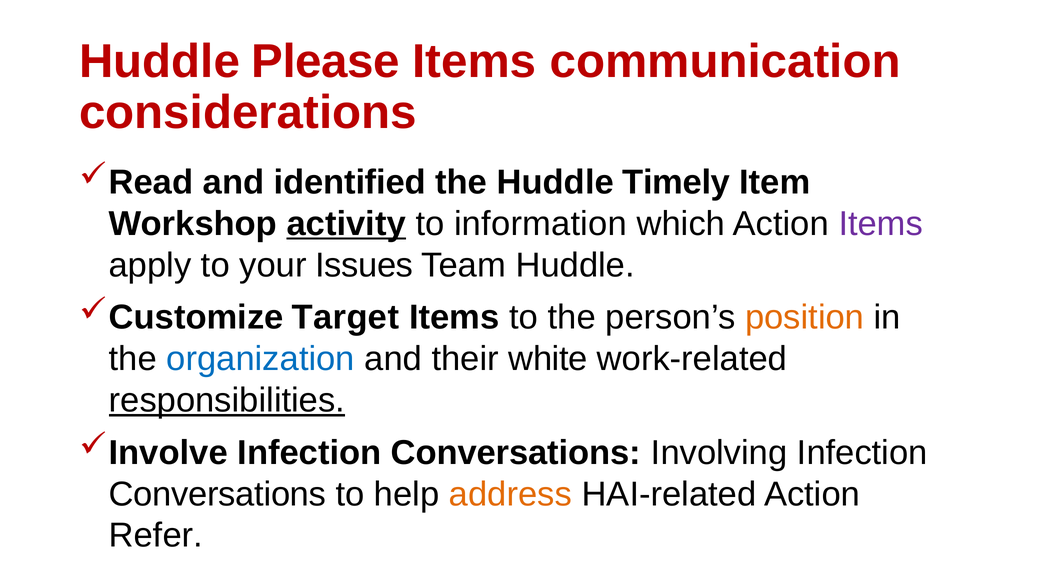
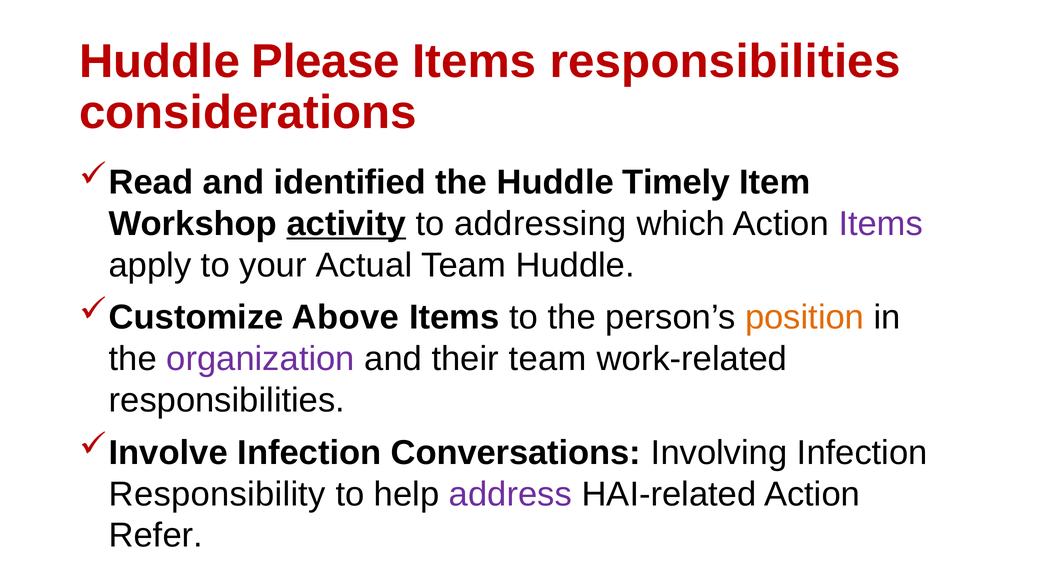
Items communication: communication -> responsibilities
information: information -> addressing
Issues: Issues -> Actual
Target: Target -> Above
organization colour: blue -> purple
their white: white -> team
responsibilities at (227, 401) underline: present -> none
Conversations at (217, 494): Conversations -> Responsibility
address colour: orange -> purple
